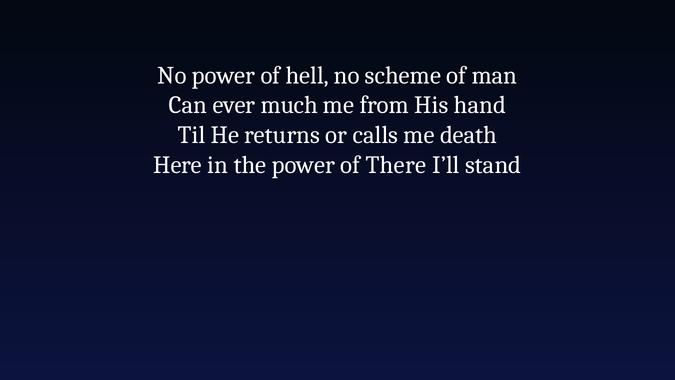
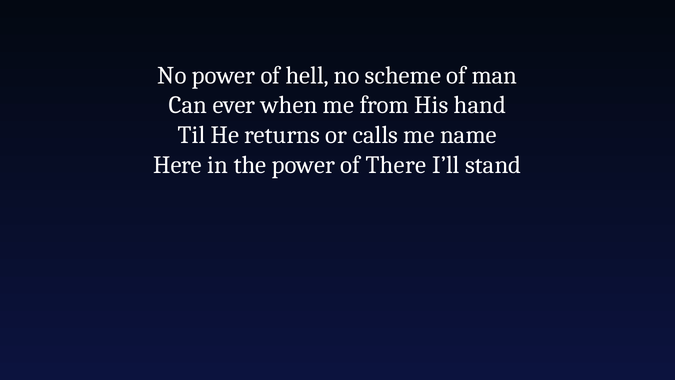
much: much -> when
death: death -> name
